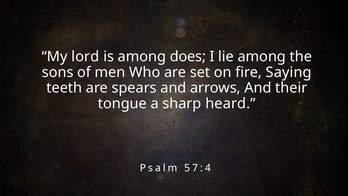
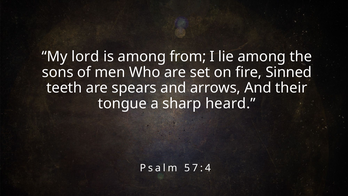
does: does -> from
Saying: Saying -> Sinned
